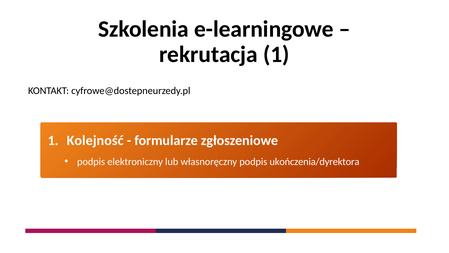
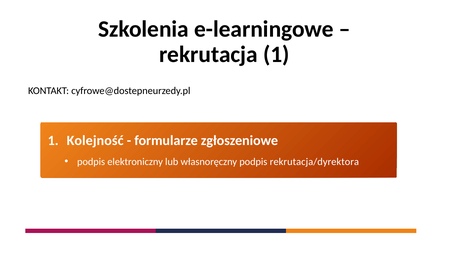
ukończenia/dyrektora: ukończenia/dyrektora -> rekrutacja/dyrektora
